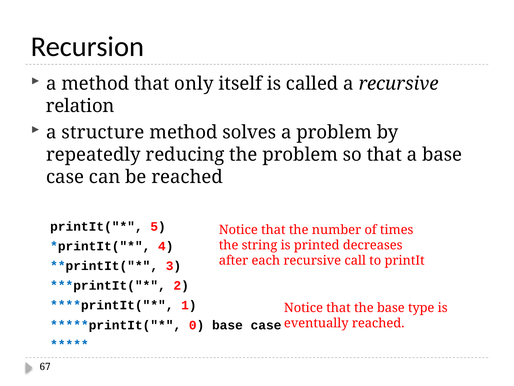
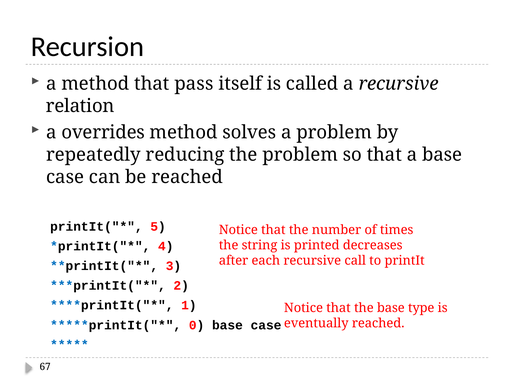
only: only -> pass
structure: structure -> overrides
